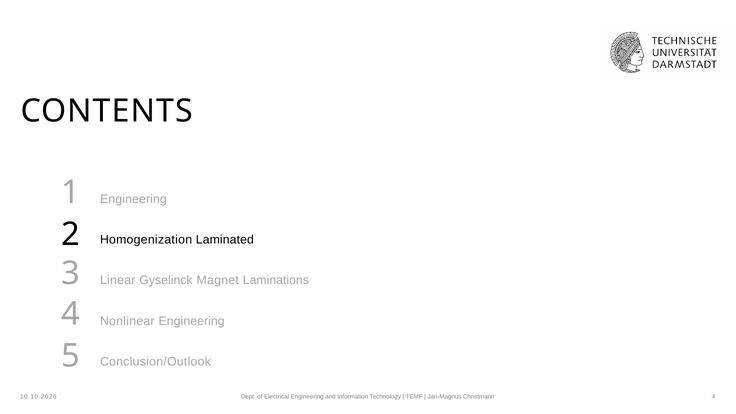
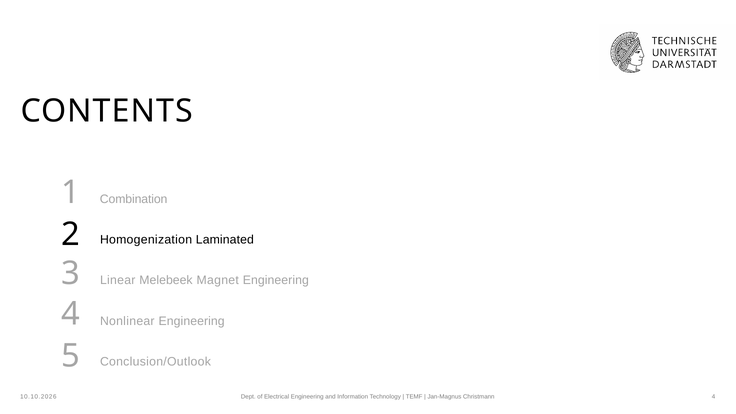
Engineering at (133, 199): Engineering -> Combination
Gyselinck: Gyselinck -> Melebeek
Magnet Laminations: Laminations -> Engineering
